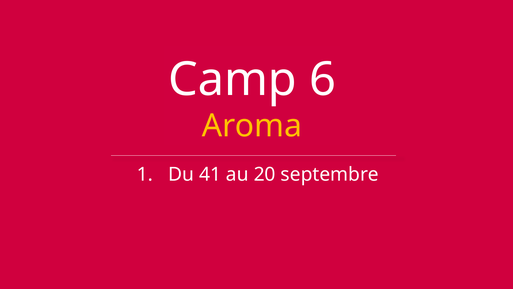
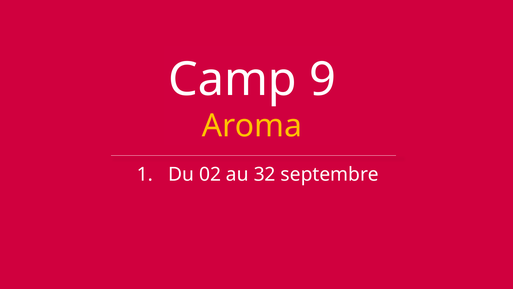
6: 6 -> 9
41: 41 -> 02
20: 20 -> 32
